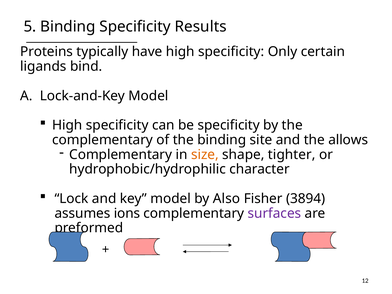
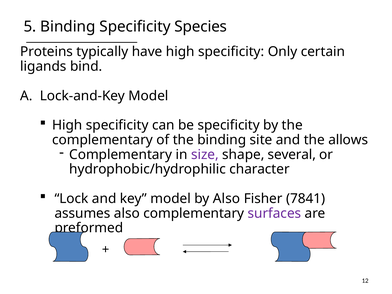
Results: Results -> Species
size colour: orange -> purple
tighter: tighter -> several
3894: 3894 -> 7841
assumes ions: ions -> also
